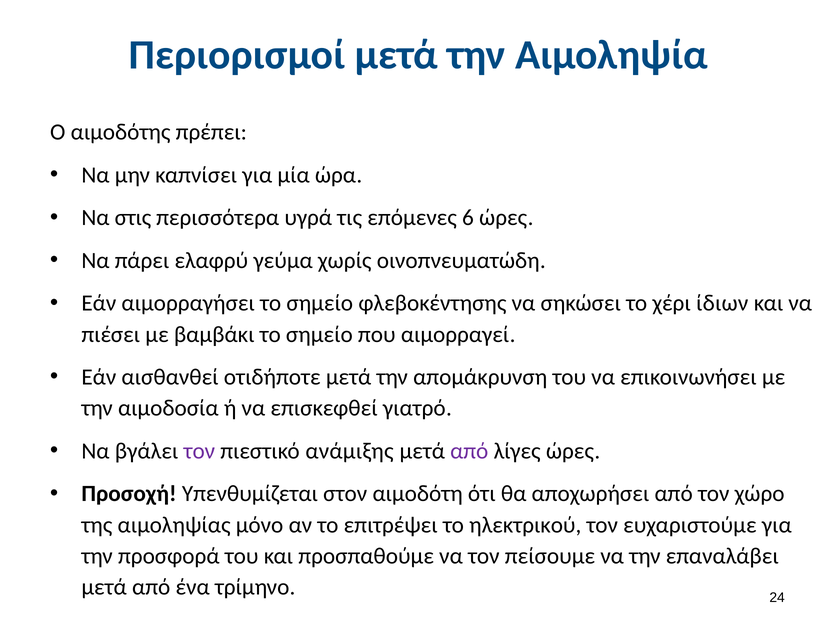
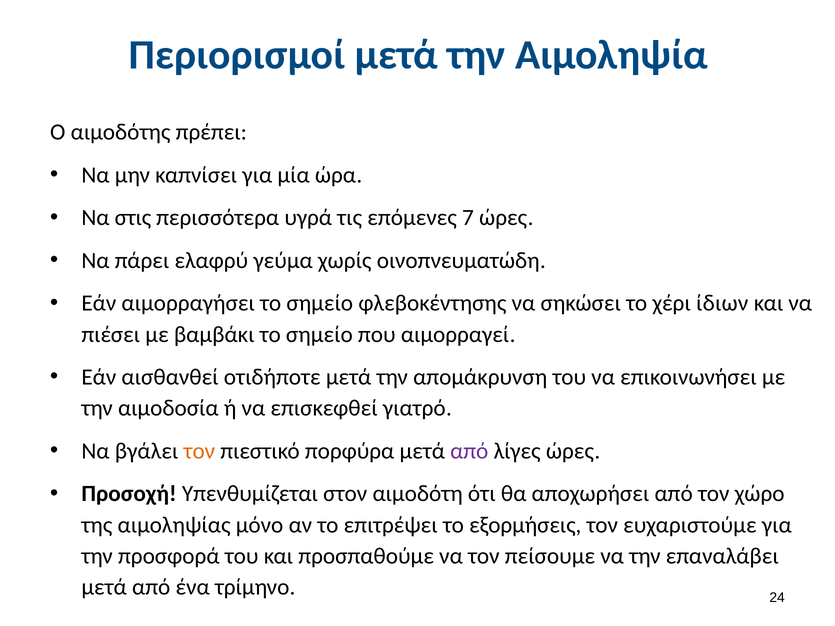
6: 6 -> 7
τον at (199, 451) colour: purple -> orange
ανάμιξης: ανάμιξης -> πορφύρα
ηλεκτρικού: ηλεκτρικού -> εξορμήσεις
